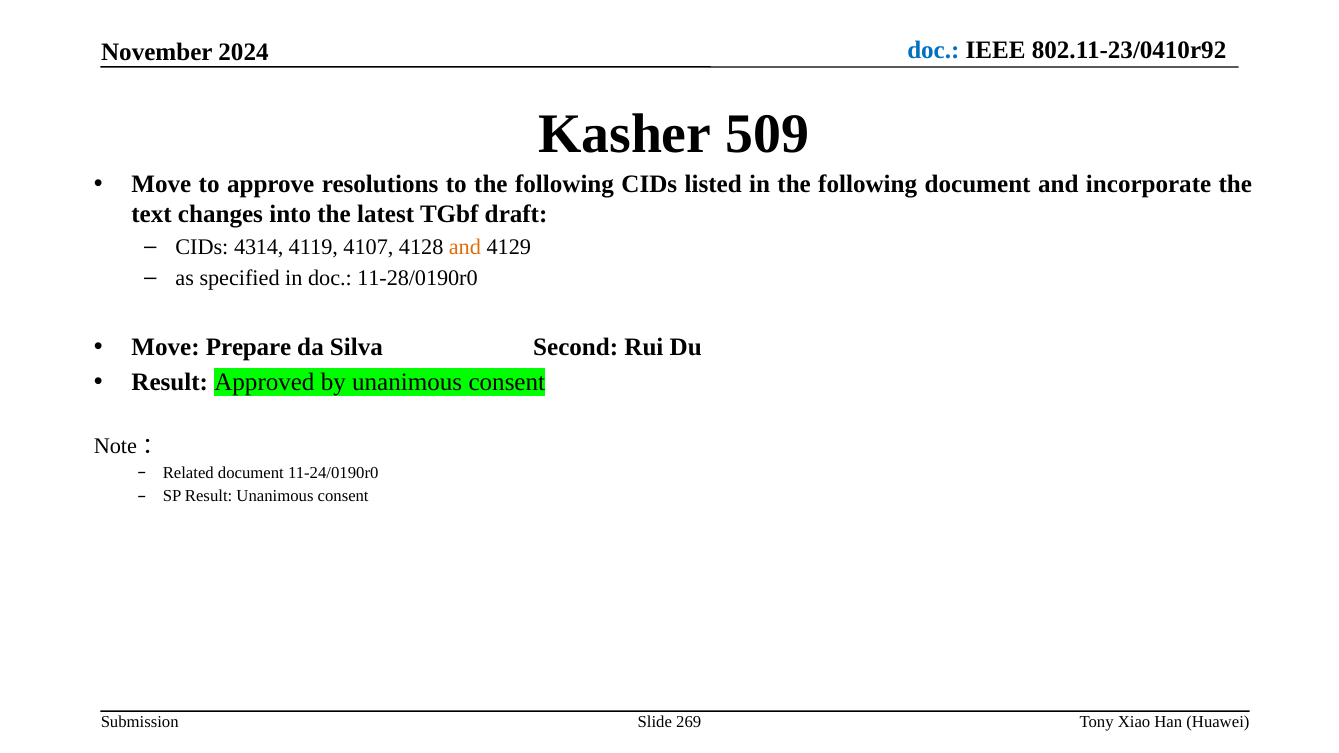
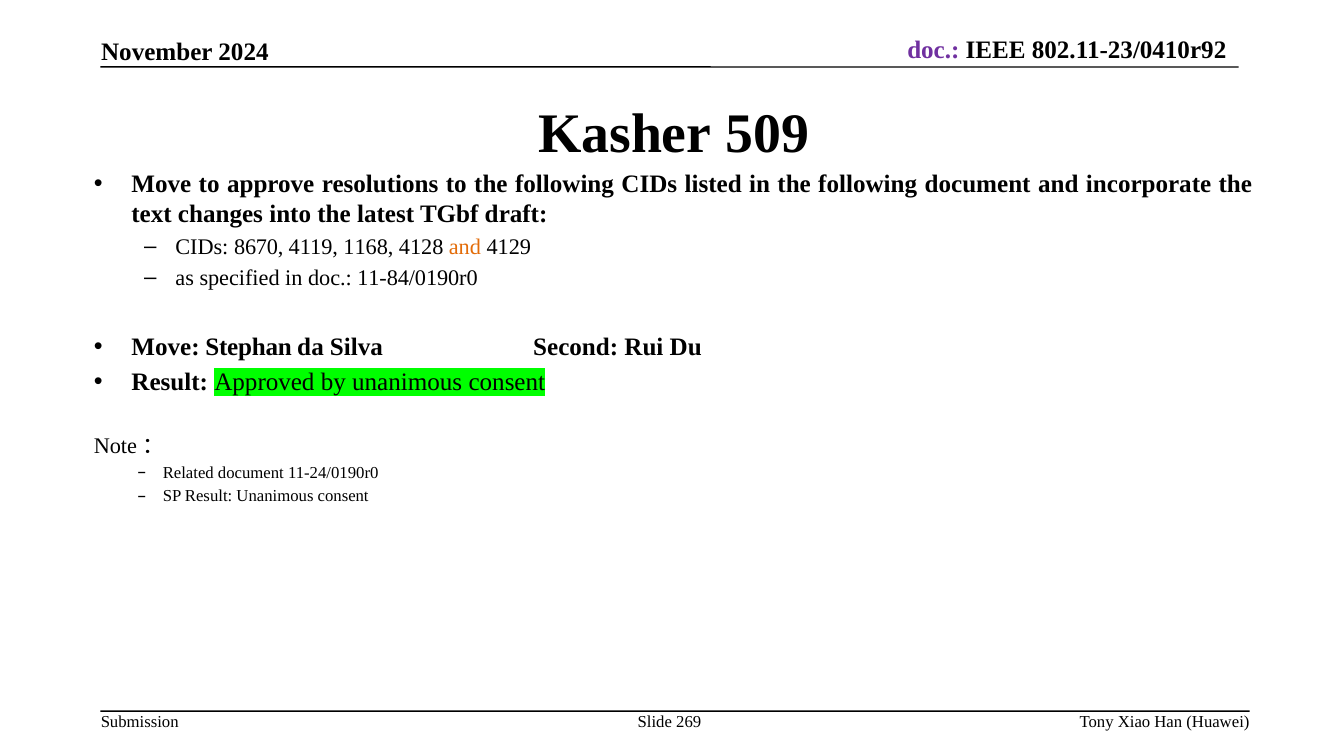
doc at (933, 50) colour: blue -> purple
4314: 4314 -> 8670
4107: 4107 -> 1168
11-28/0190r0: 11-28/0190r0 -> 11-84/0190r0
Prepare: Prepare -> Stephan
